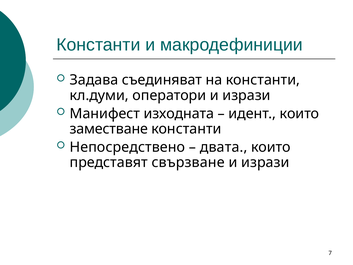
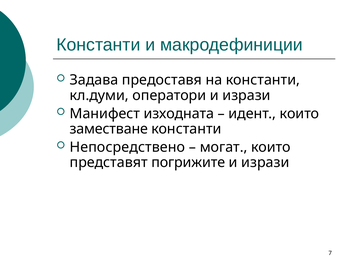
съединяват: съединяват -> предоставя
двата: двата -> могат
свързване: свързване -> погрижите
